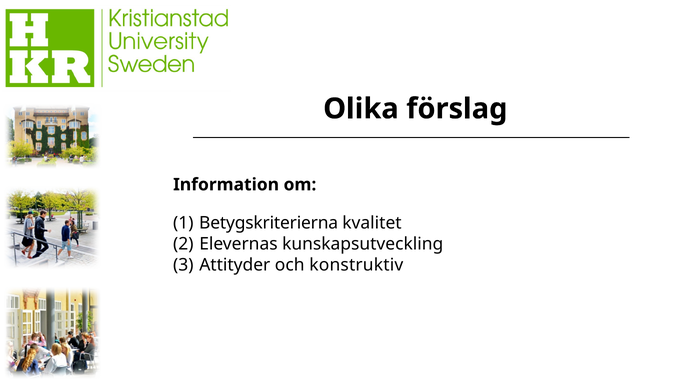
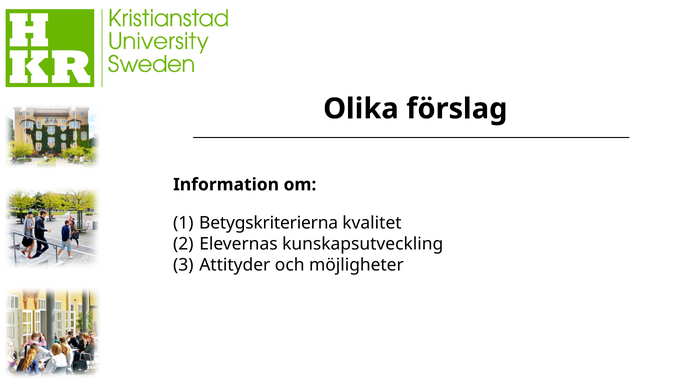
konstruktiv: konstruktiv -> möjligheter
